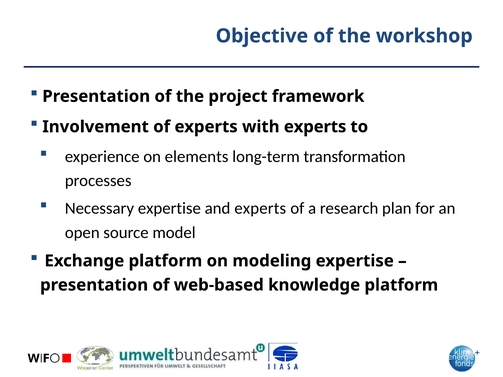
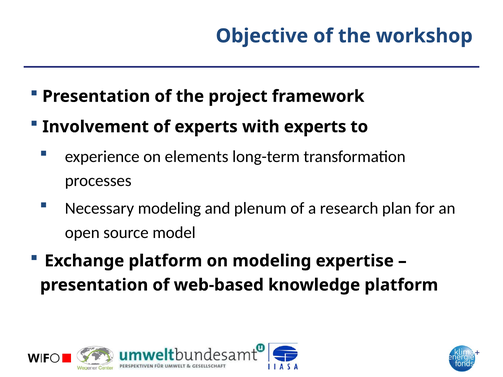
Necessary expertise: expertise -> modeling
and experts: experts -> plenum
